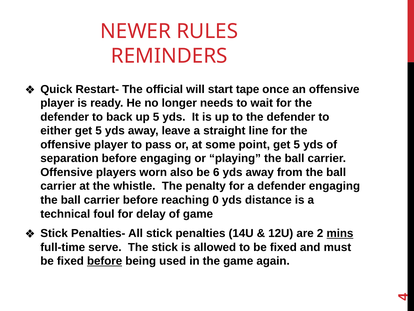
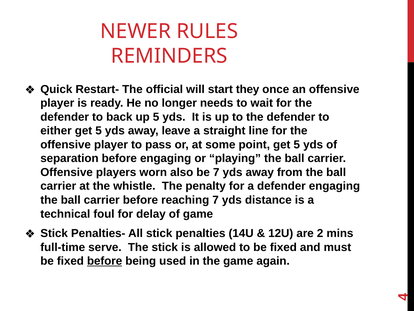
tape: tape -> they
be 6: 6 -> 7
reaching 0: 0 -> 7
mins underline: present -> none
